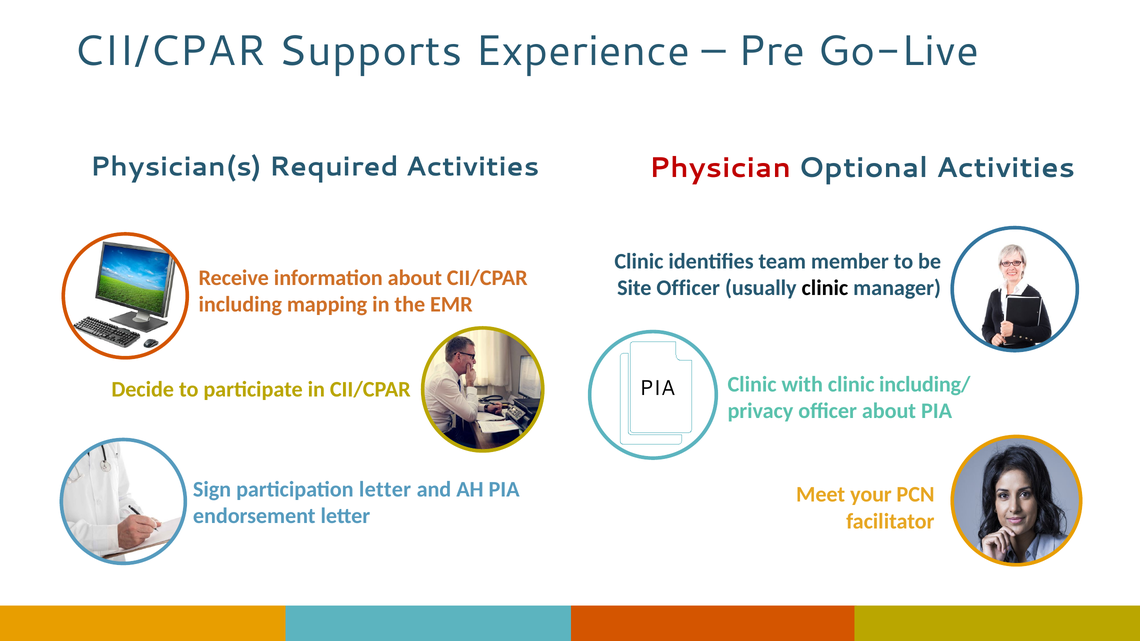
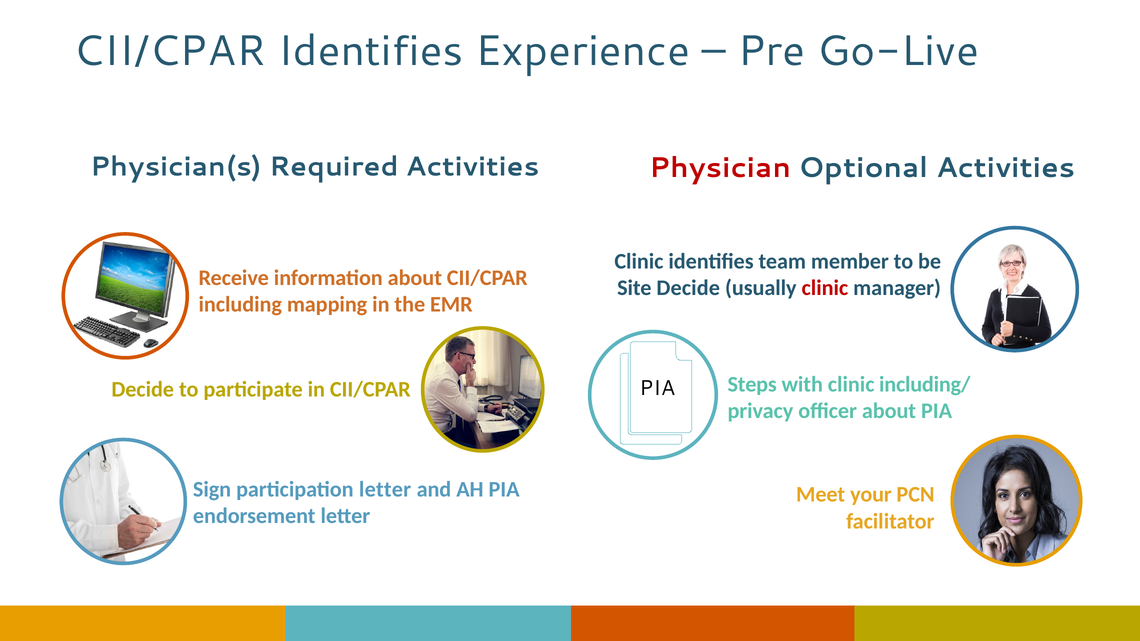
CII/CPAR Supports: Supports -> Identifies
Site Officer: Officer -> Decide
clinic at (825, 288) colour: black -> red
Clinic at (752, 384): Clinic -> Steps
